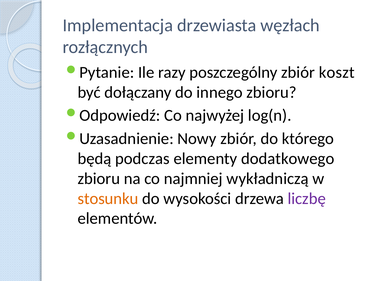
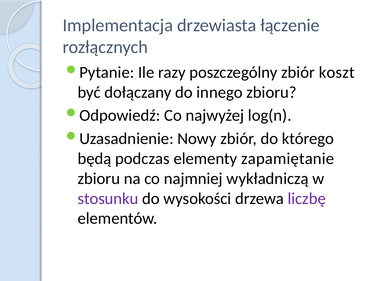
węzłach: węzłach -> łączenie
dodatkowego: dodatkowego -> zapamiętanie
stosunku colour: orange -> purple
